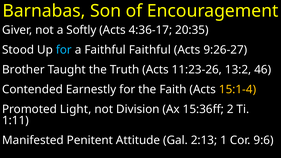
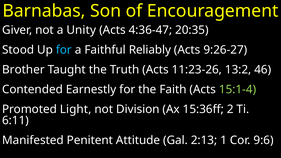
Softly: Softly -> Unity
4:36-17: 4:36-17 -> 4:36-47
Faithful Faithful: Faithful -> Reliably
15:1-4 colour: yellow -> light green
1:11: 1:11 -> 6:11
